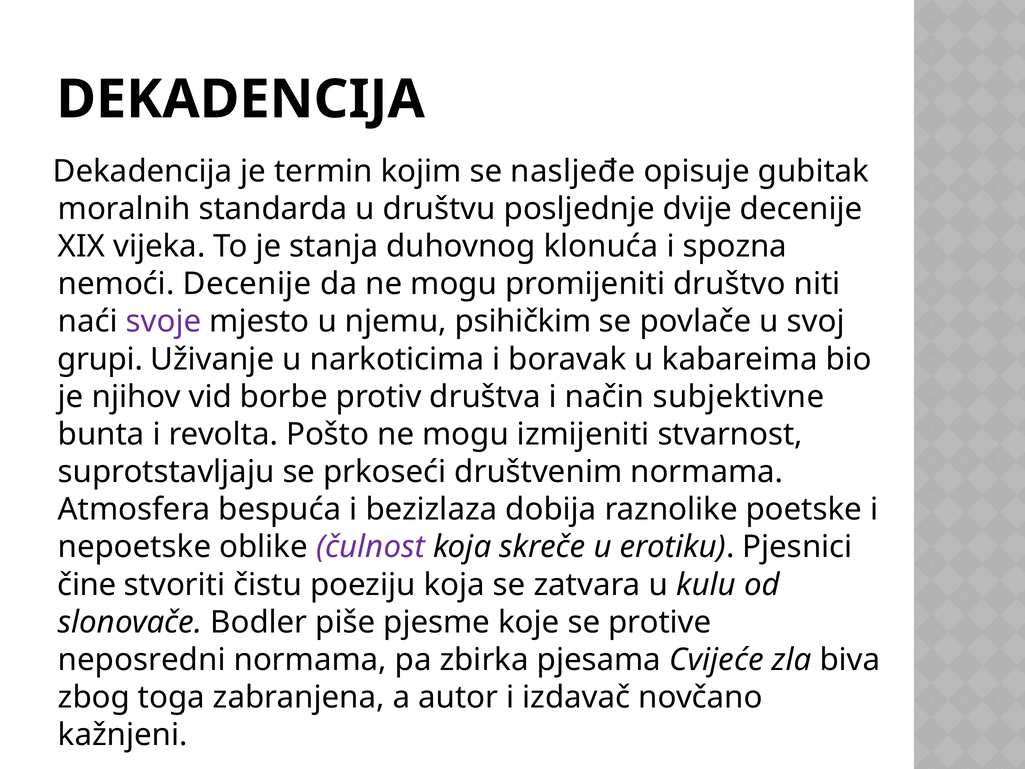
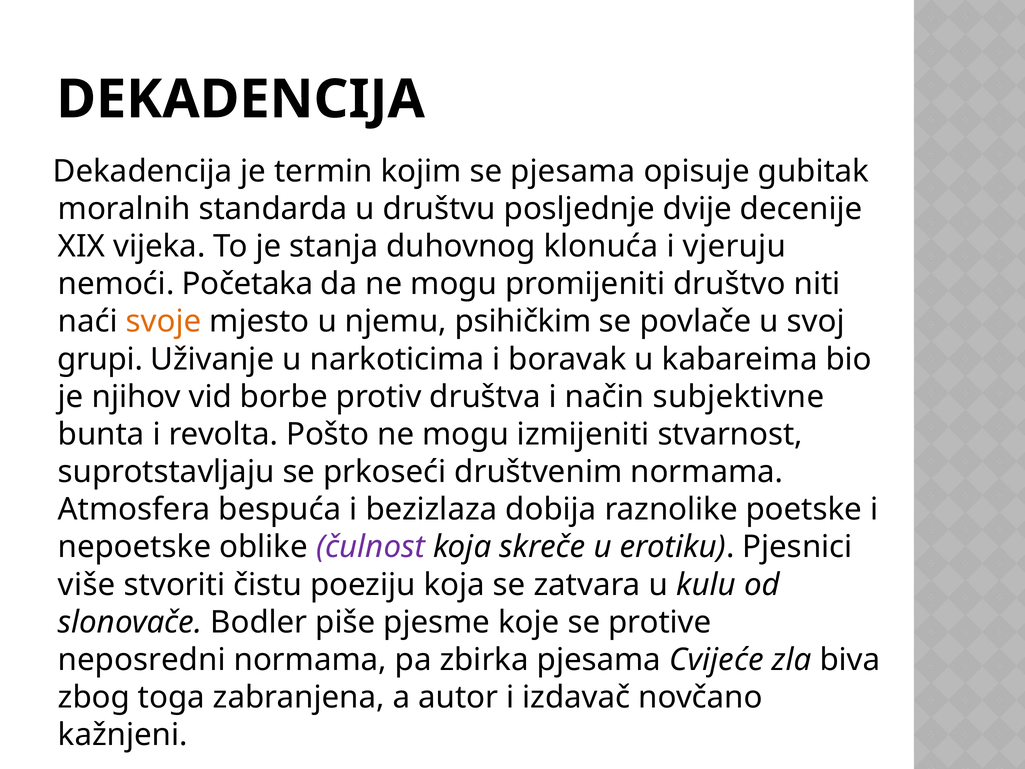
se nasljeđe: nasljeđe -> pjesama
spozna: spozna -> vjeruju
nemoći Decenije: Decenije -> Početaka
svoje colour: purple -> orange
čine: čine -> više
